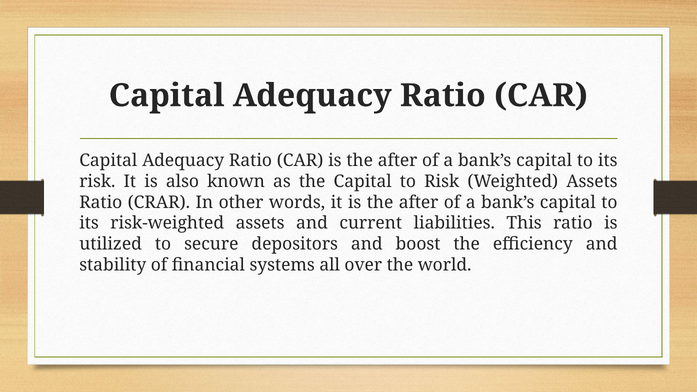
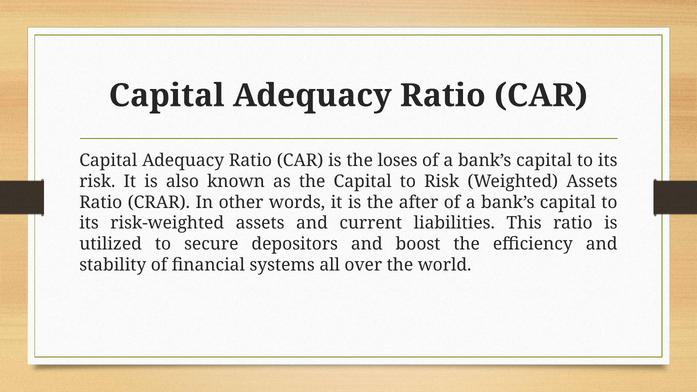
CAR is the after: after -> loses
